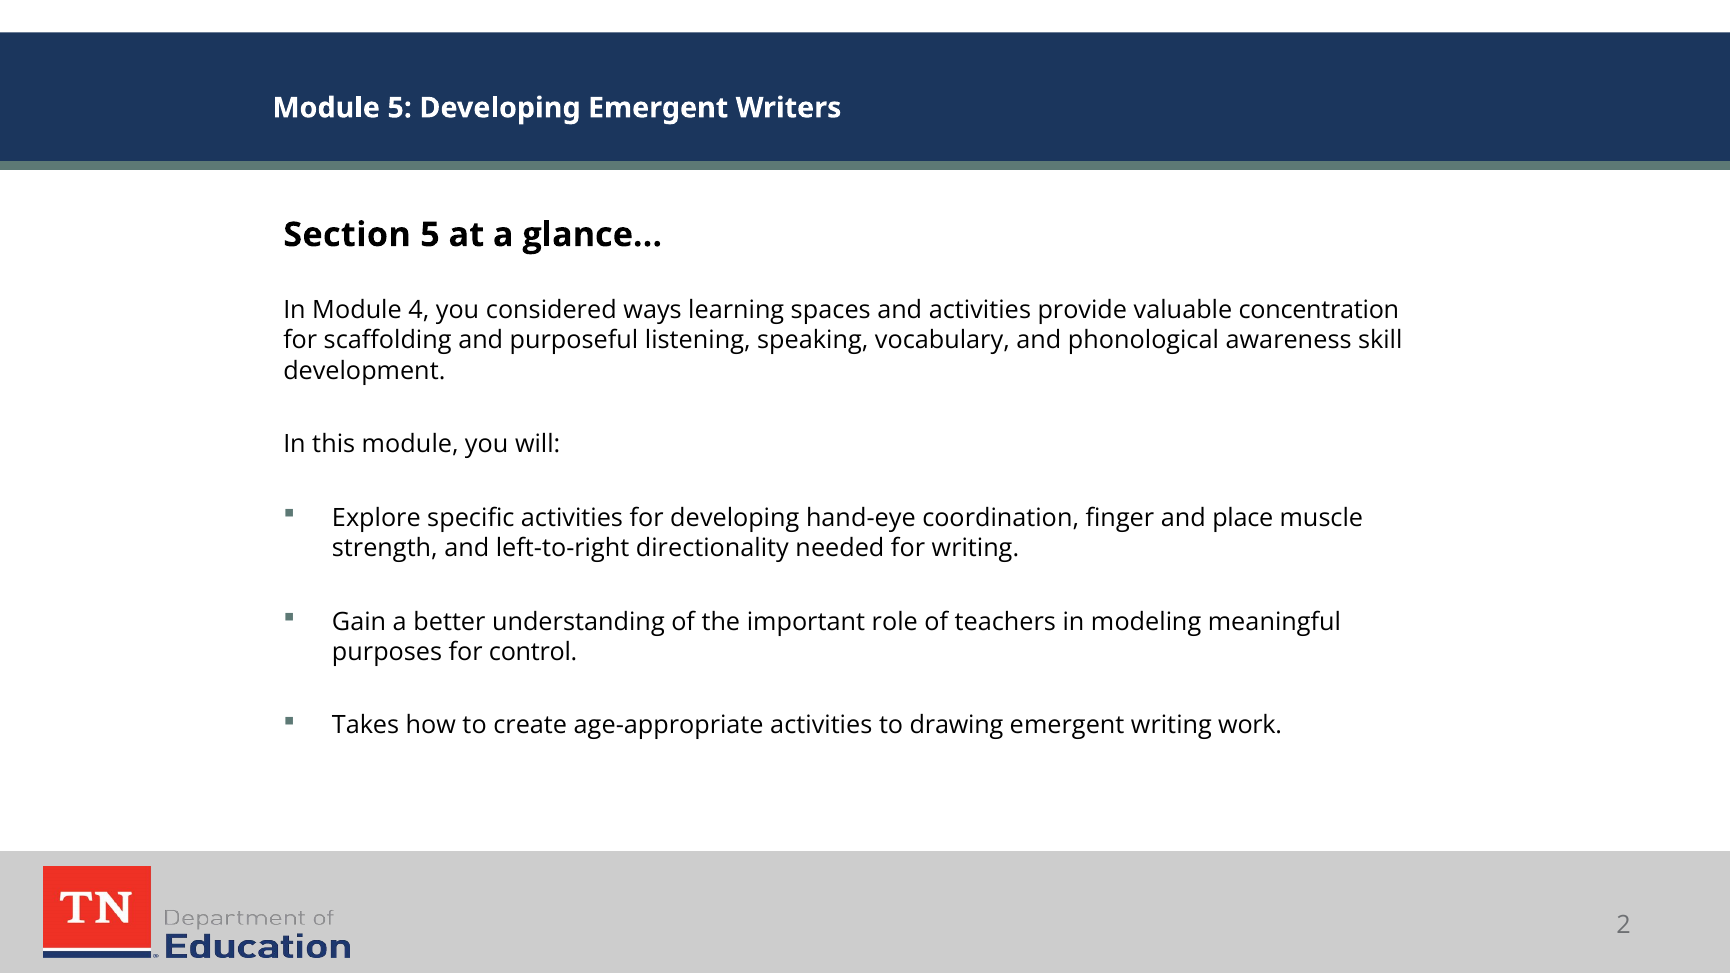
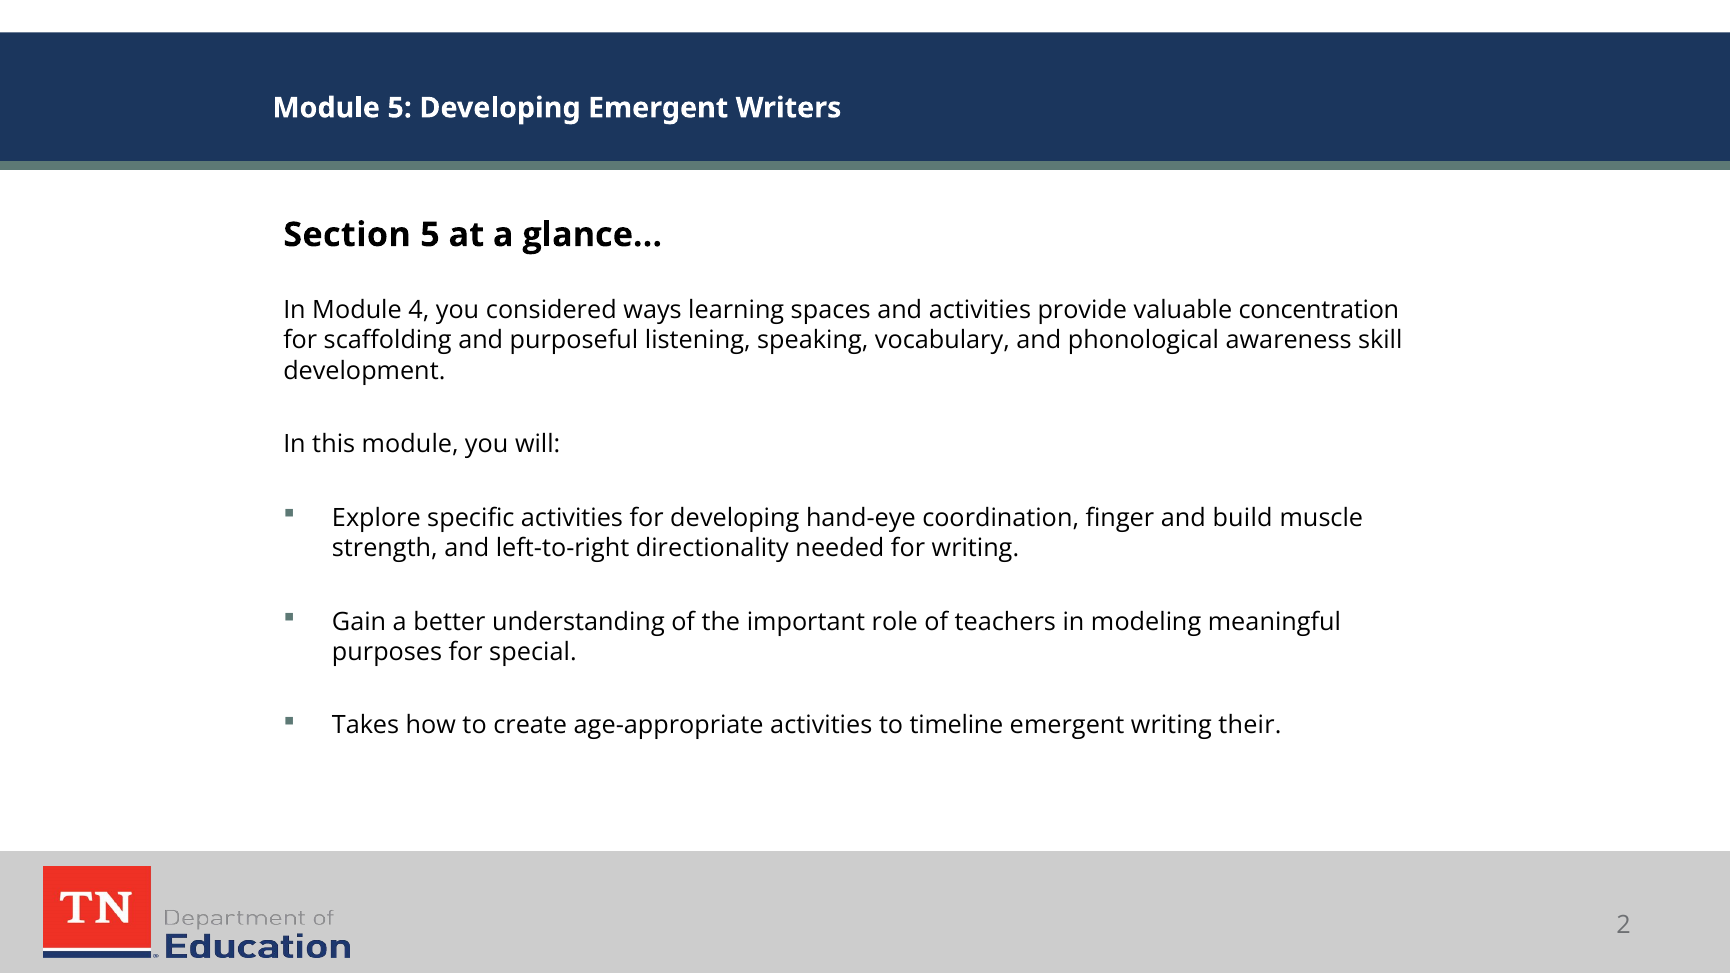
place: place -> build
control: control -> special
drawing: drawing -> timeline
work: work -> their
